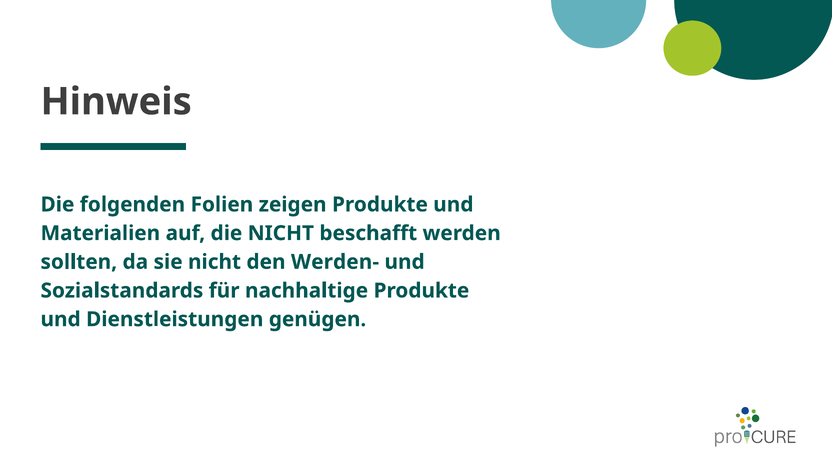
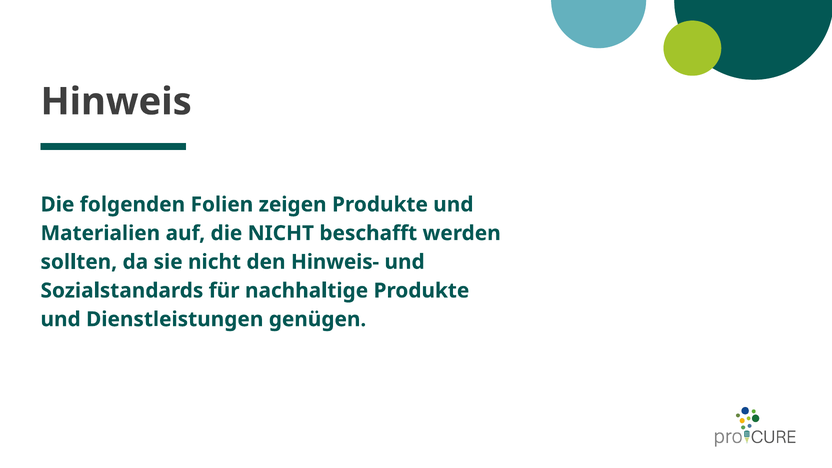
Werden-: Werden- -> Hinweis-
